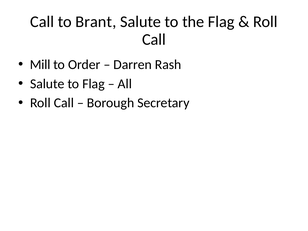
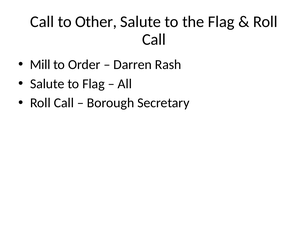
Brant: Brant -> Other
